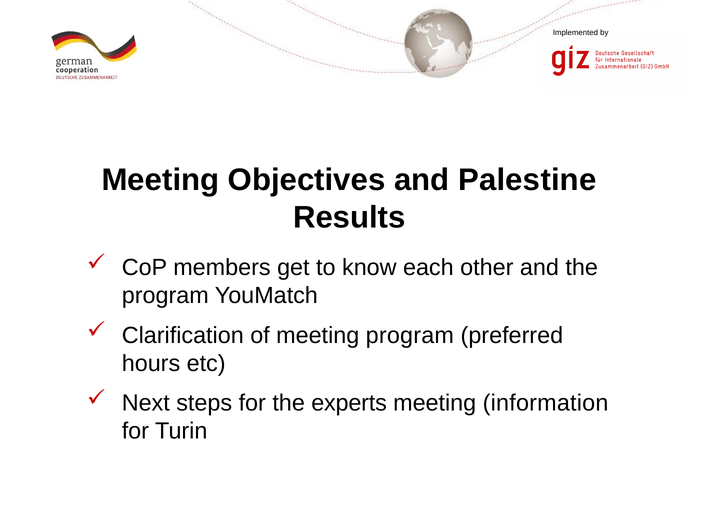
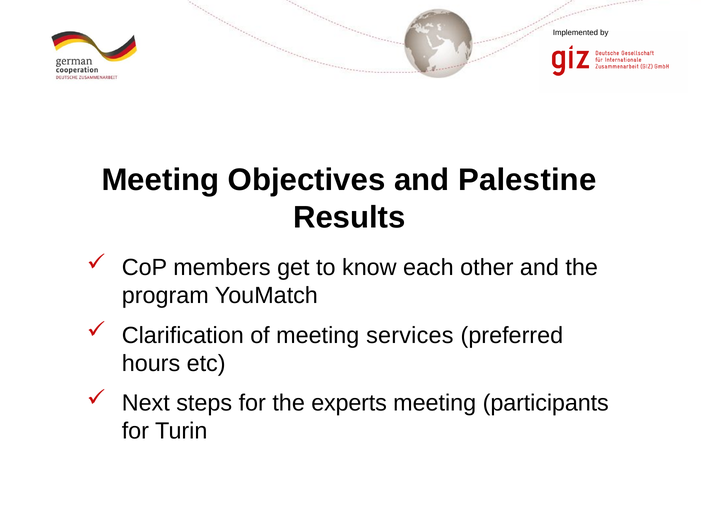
meeting program: program -> services
information: information -> participants
